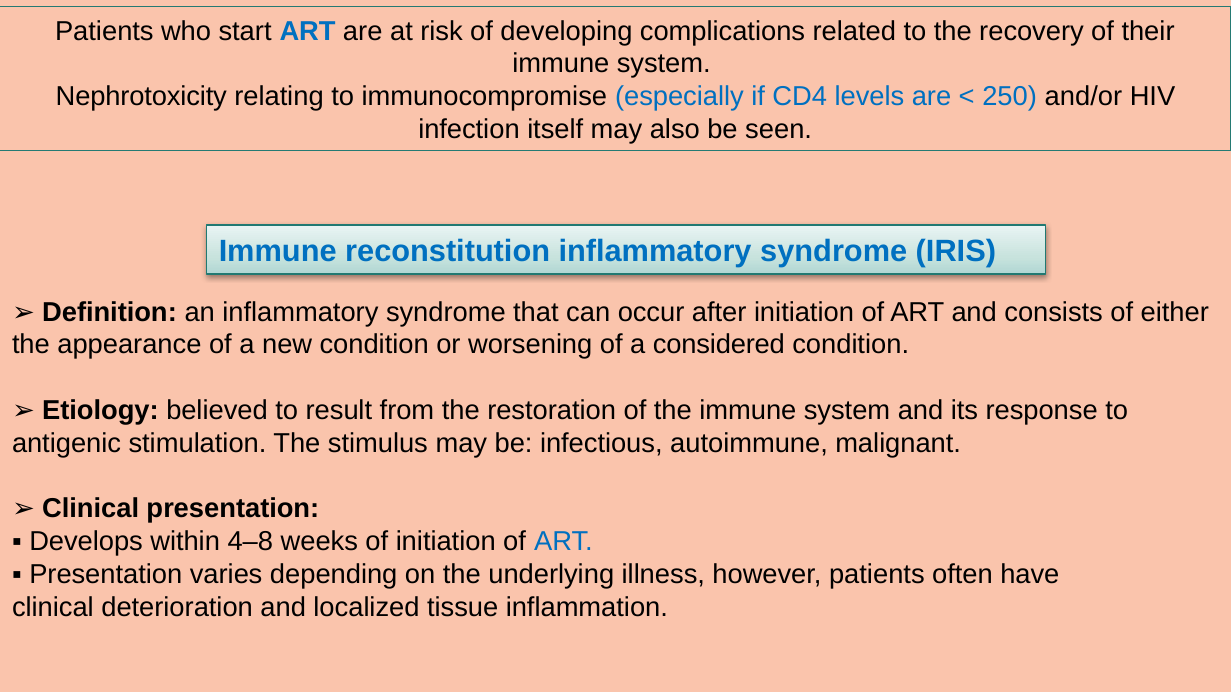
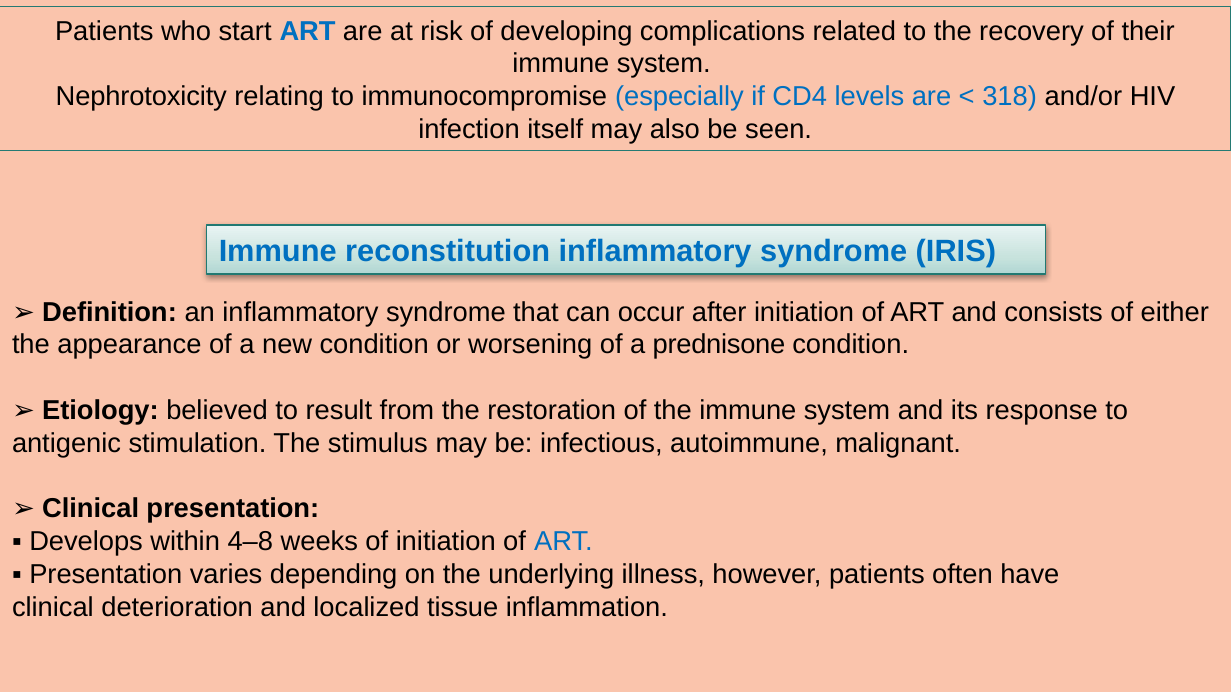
250: 250 -> 318
considered: considered -> prednisone
